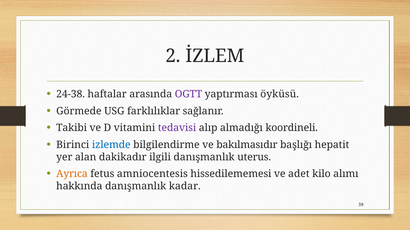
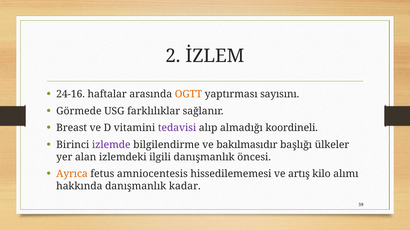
24-38: 24-38 -> 24-16
OGTT colour: purple -> orange
öyküsü: öyküsü -> sayısını
Takibi: Takibi -> Breast
izlemde colour: blue -> purple
hepatit: hepatit -> ülkeler
dakikadır: dakikadır -> izlemdeki
uterus: uterus -> öncesi
adet: adet -> artış
